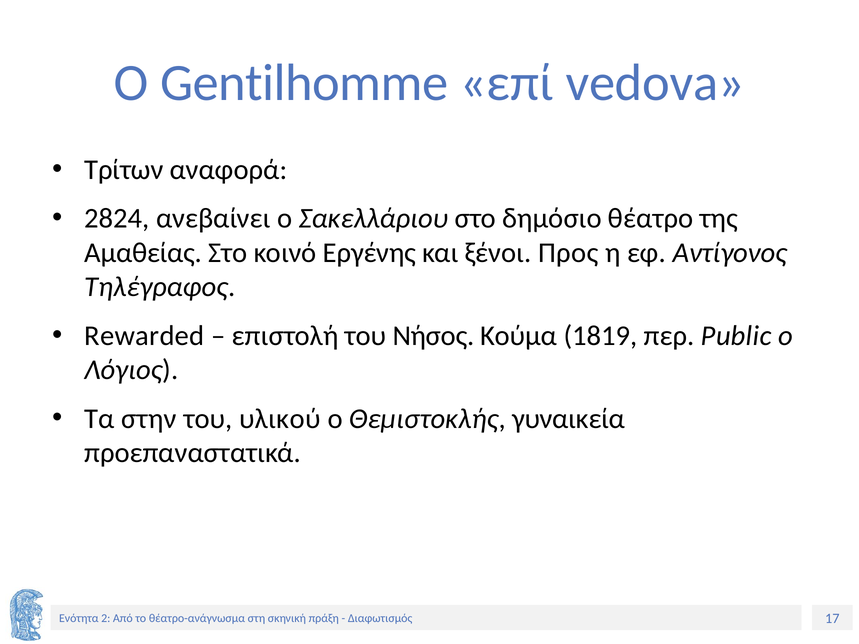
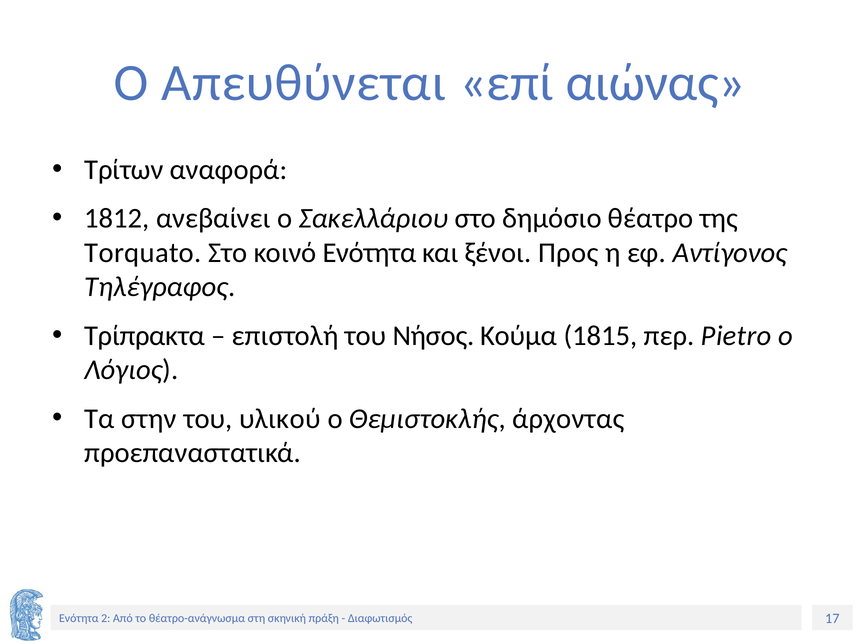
Gentilhomme: Gentilhomme -> Απευθύνεται
vedova: vedova -> αιώνας
2824: 2824 -> 1812
Αμαθείας: Αμαθείας -> Torquato
κοινό Εργένης: Εργένης -> Ενότητα
Rewarded: Rewarded -> Τρίπρακτα
1819: 1819 -> 1815
Public: Public -> Pietro
γυναικεία: γυναικεία -> άρχοντας
